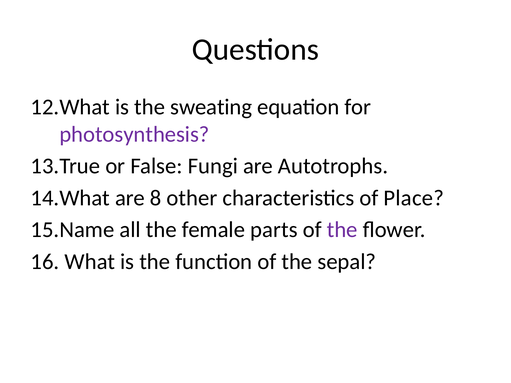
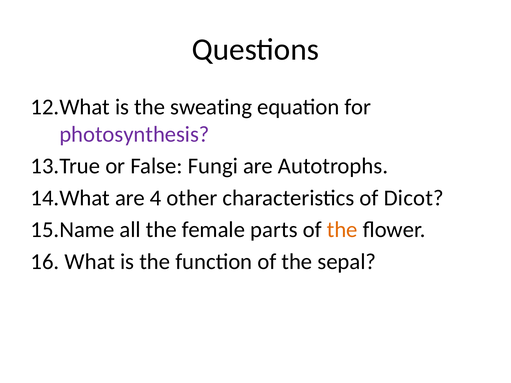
8: 8 -> 4
Place: Place -> Dicot
the at (342, 230) colour: purple -> orange
